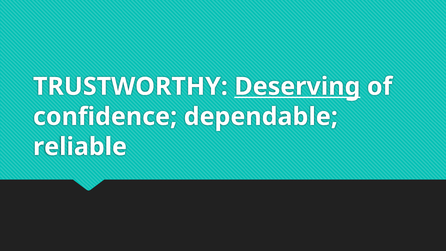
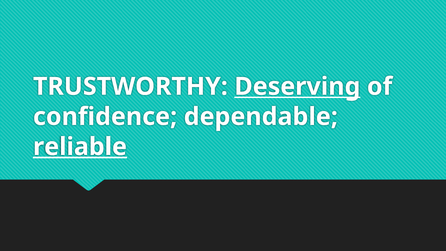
reliable underline: none -> present
